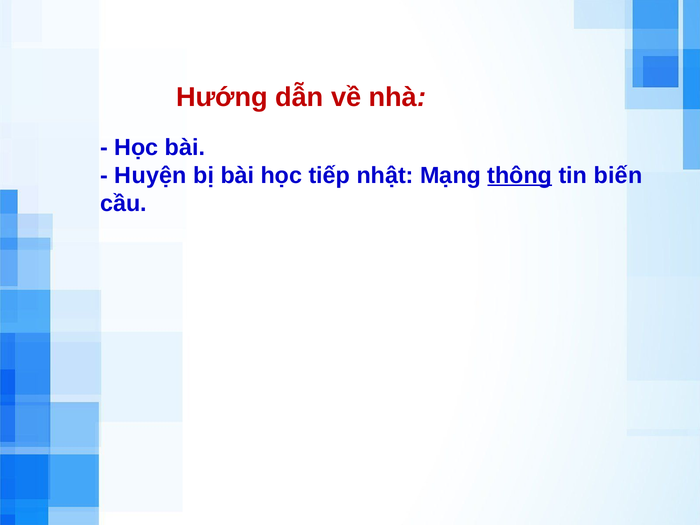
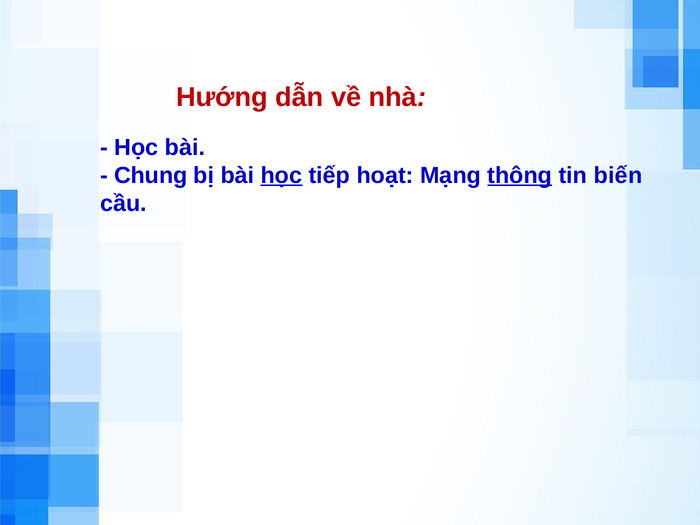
Huyện: Huyện -> Chung
học at (281, 175) underline: none -> present
nhật: nhật -> hoạt
